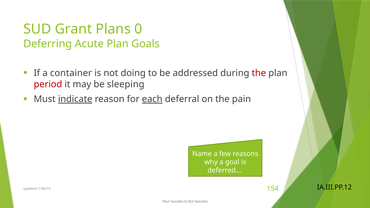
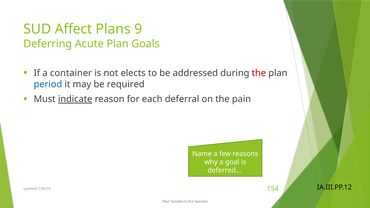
Grant: Grant -> Affect
0: 0 -> 9
doing: doing -> elects
period colour: red -> blue
sleeping: sleeping -> required
each underline: present -> none
